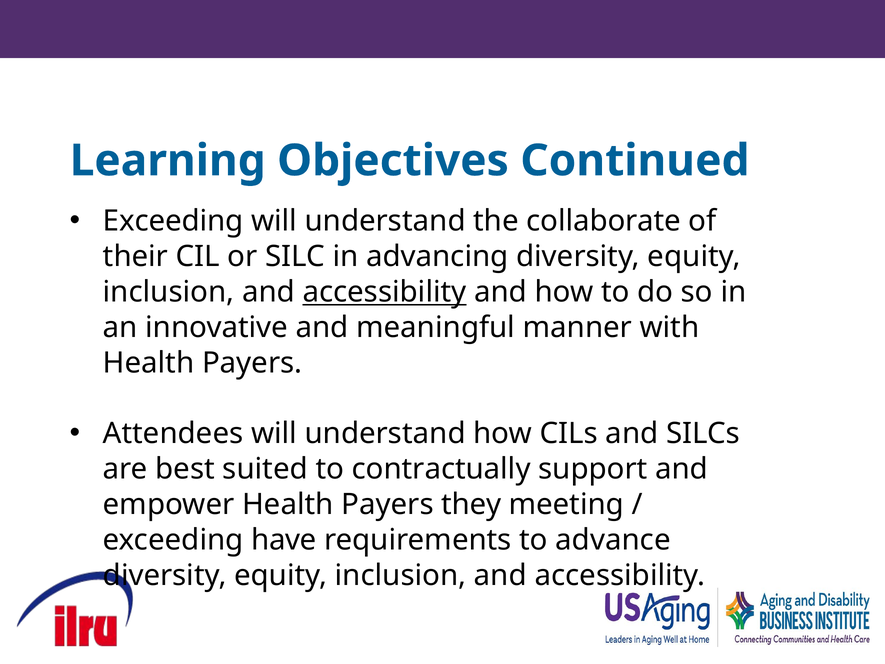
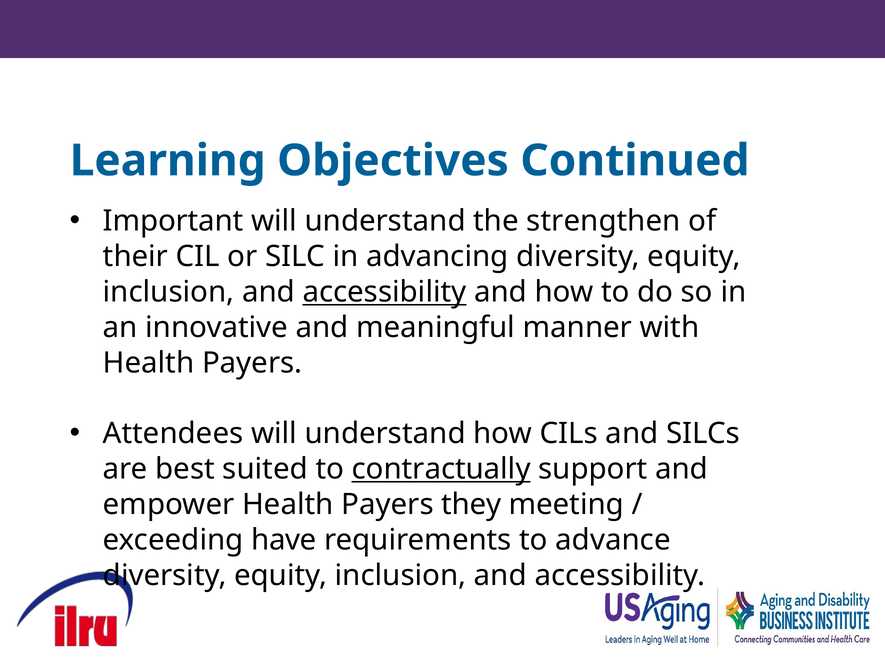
Exceeding at (173, 221): Exceeding -> Important
collaborate: collaborate -> strengthen
contractually underline: none -> present
